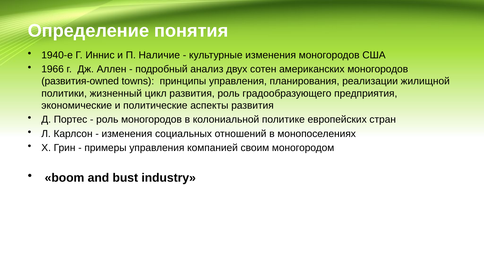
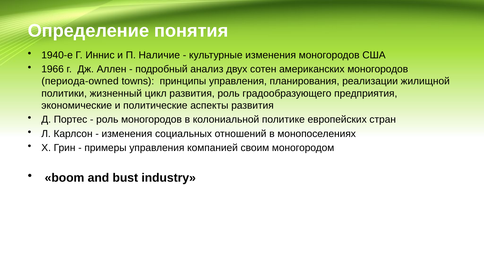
развития-owned: развития-owned -> периода-owned
